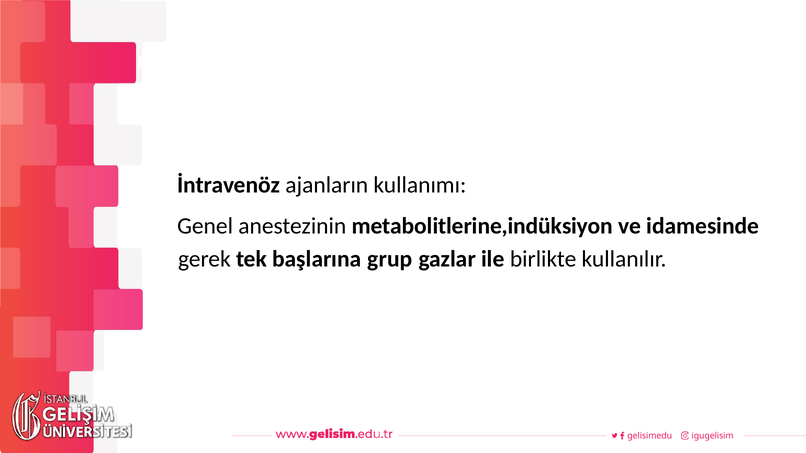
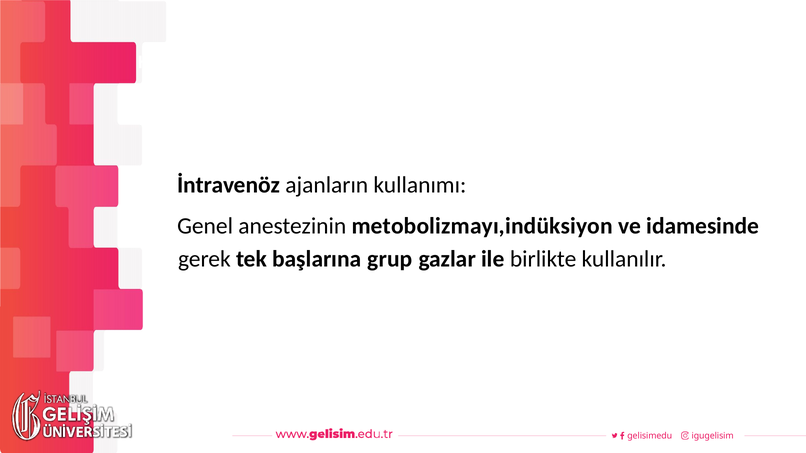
metabolitlerine,indüksiyon: metabolitlerine,indüksiyon -> metobolizmayı,indüksiyon
